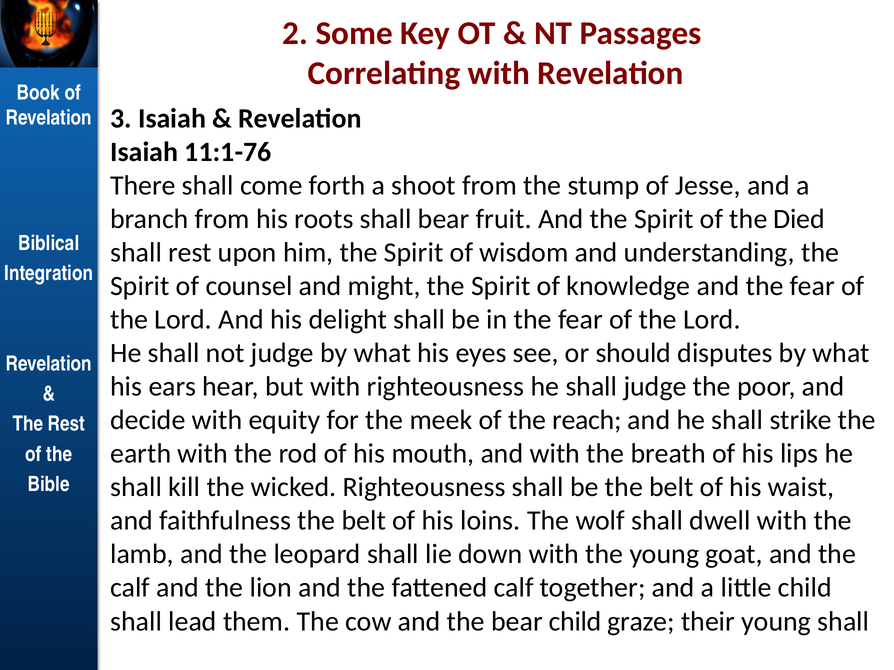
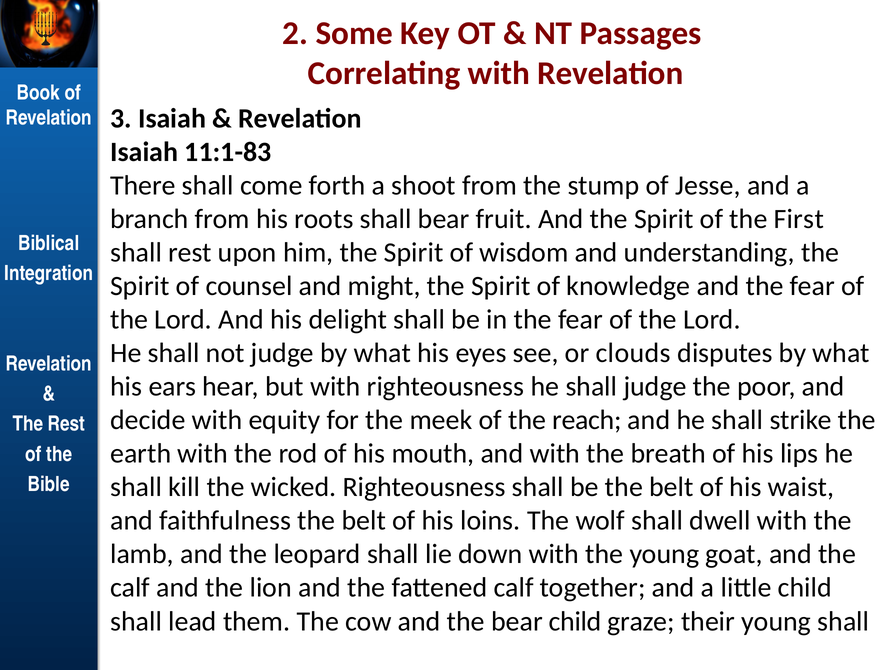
11:1-76: 11:1-76 -> 11:1-83
Died: Died -> First
should: should -> clouds
